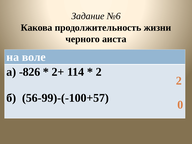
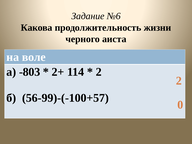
-826: -826 -> -803
